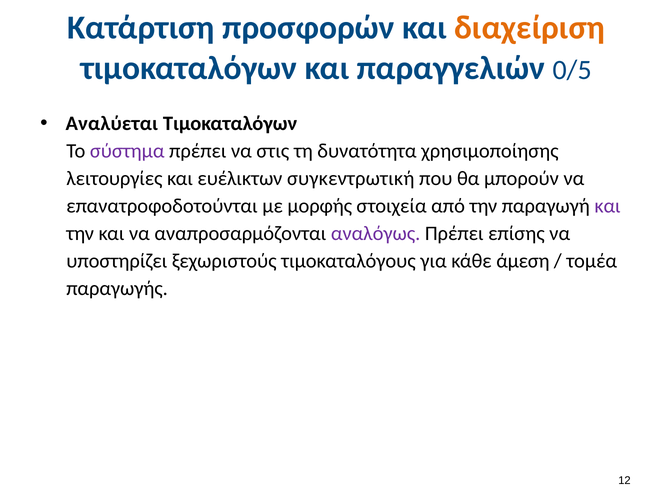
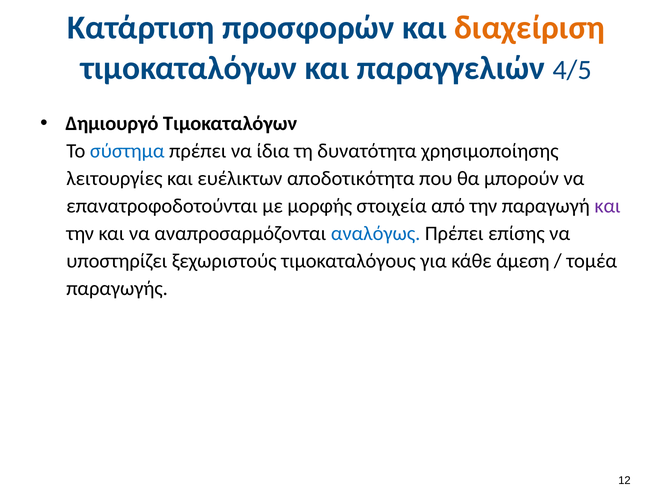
0/5: 0/5 -> 4/5
Αναλύεται: Αναλύεται -> Δημιουργό
σύστημα colour: purple -> blue
στις: στις -> ίδια
συγκεντρωτική: συγκεντρωτική -> αποδοτικότητα
αναλόγως colour: purple -> blue
